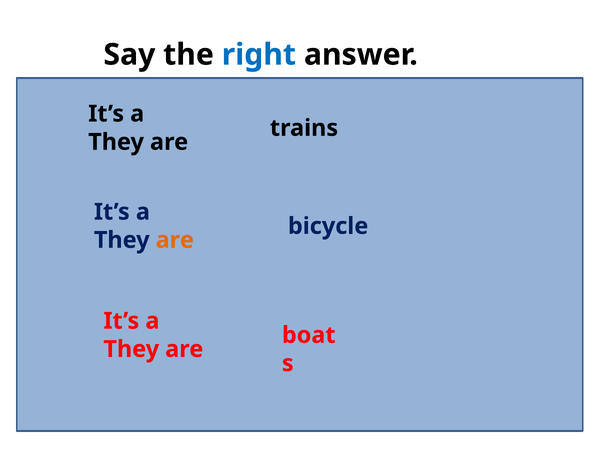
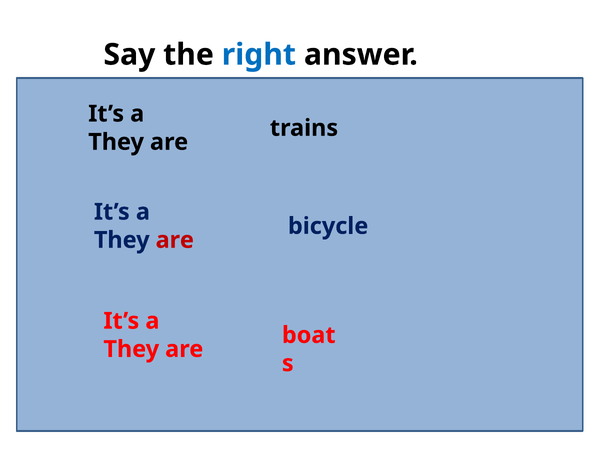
are at (175, 240) colour: orange -> red
